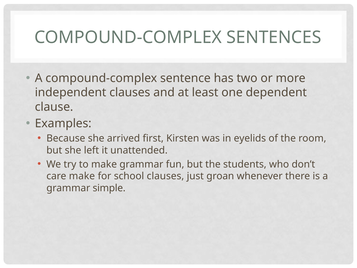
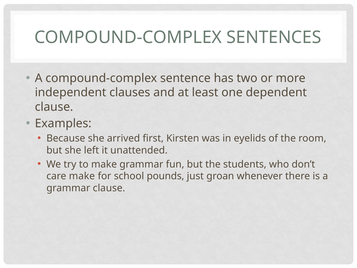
school clauses: clauses -> pounds
grammar simple: simple -> clause
